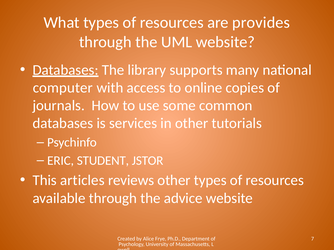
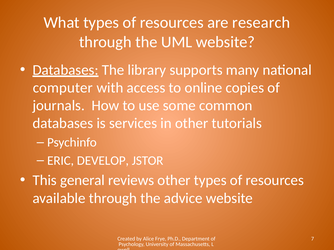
provides: provides -> research
STUDENT: STUDENT -> DEVELOP
articles: articles -> general
